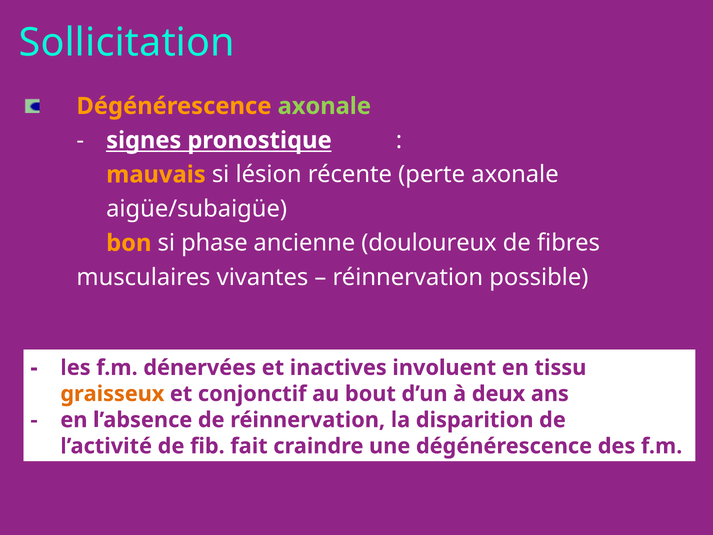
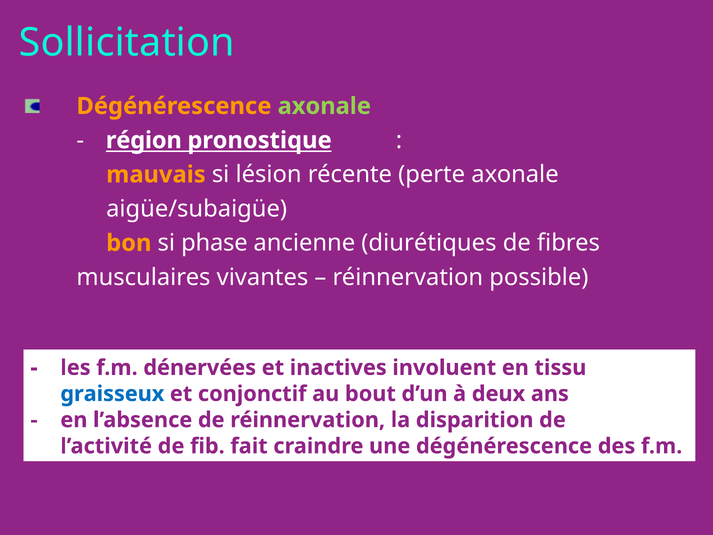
signes: signes -> région
douloureux: douloureux -> diurétiques
graisseux colour: orange -> blue
